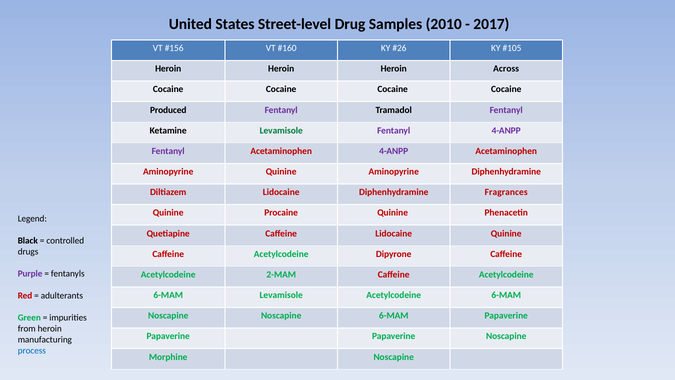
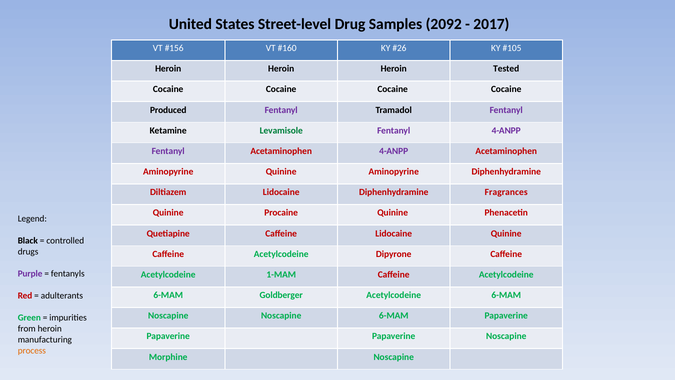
2010: 2010 -> 2092
Across: Across -> Tested
2-MAM: 2-MAM -> 1-MAM
6-MAM Levamisole: Levamisole -> Goldberger
process colour: blue -> orange
